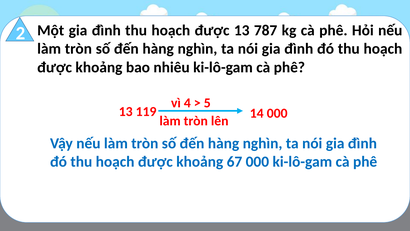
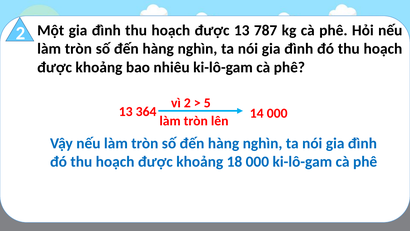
vì 4: 4 -> 2
119: 119 -> 364
67: 67 -> 18
